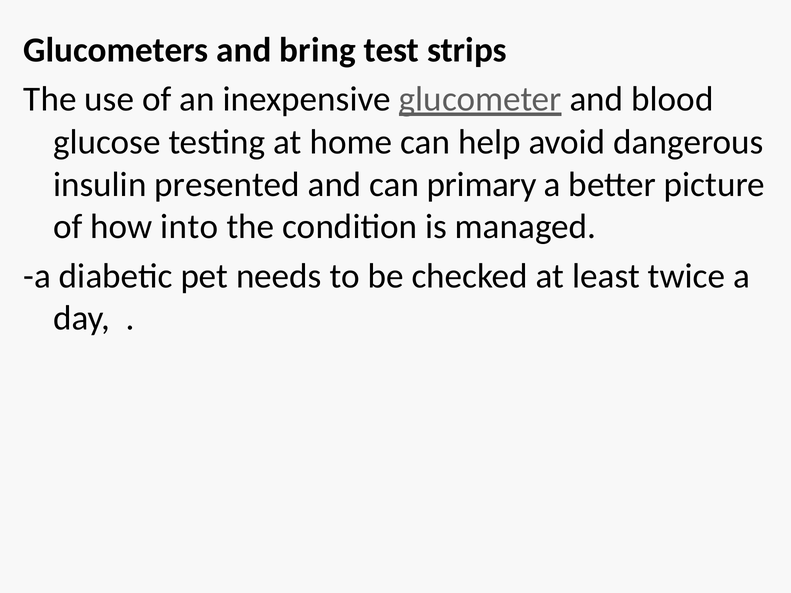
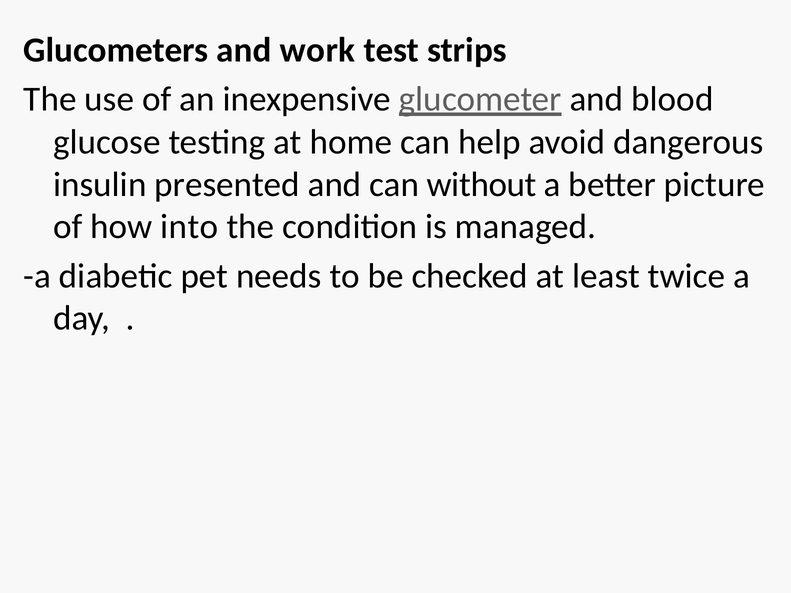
bring: bring -> work
primary: primary -> without
